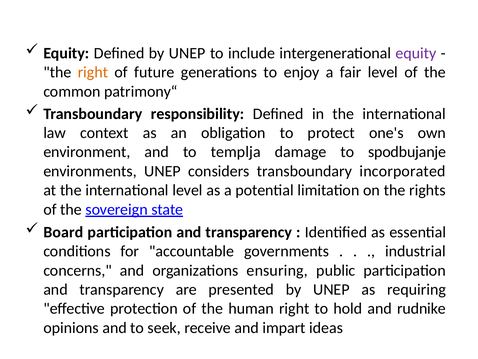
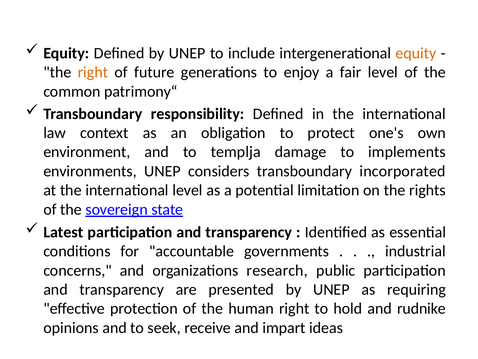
equity at (416, 53) colour: purple -> orange
spodbujanje: spodbujanje -> implements
Board: Board -> Latest
ensuring: ensuring -> research
